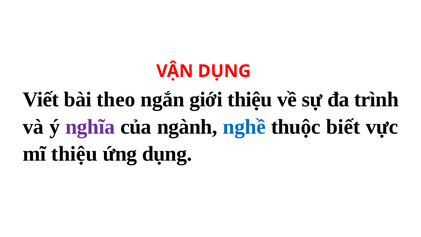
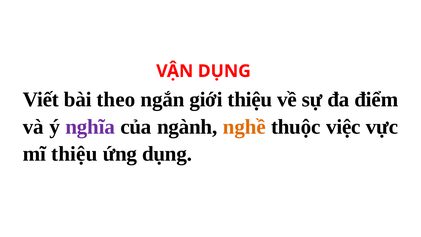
trình: trình -> điểm
nghề colour: blue -> orange
biết: biết -> việc
